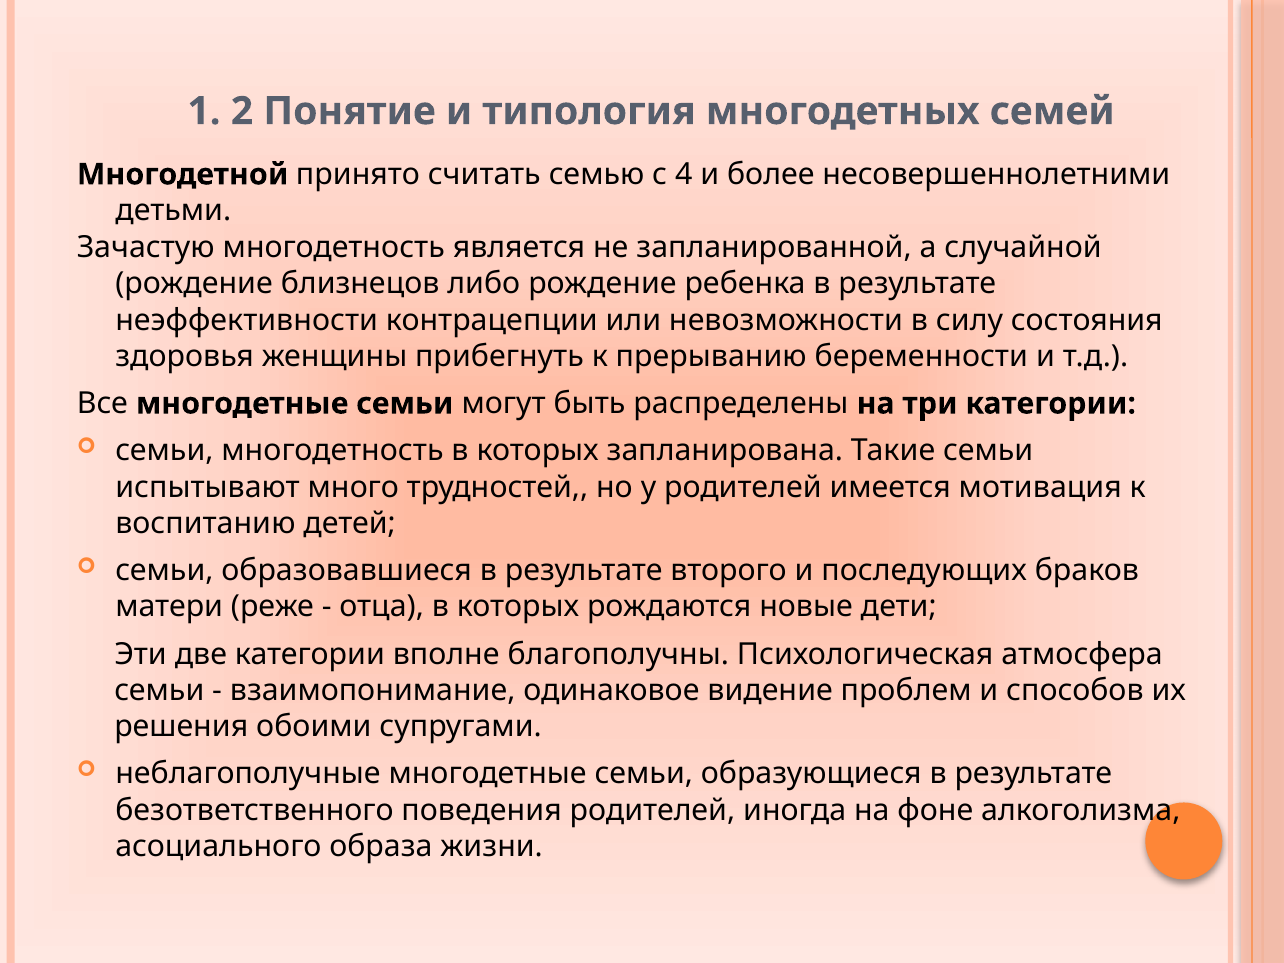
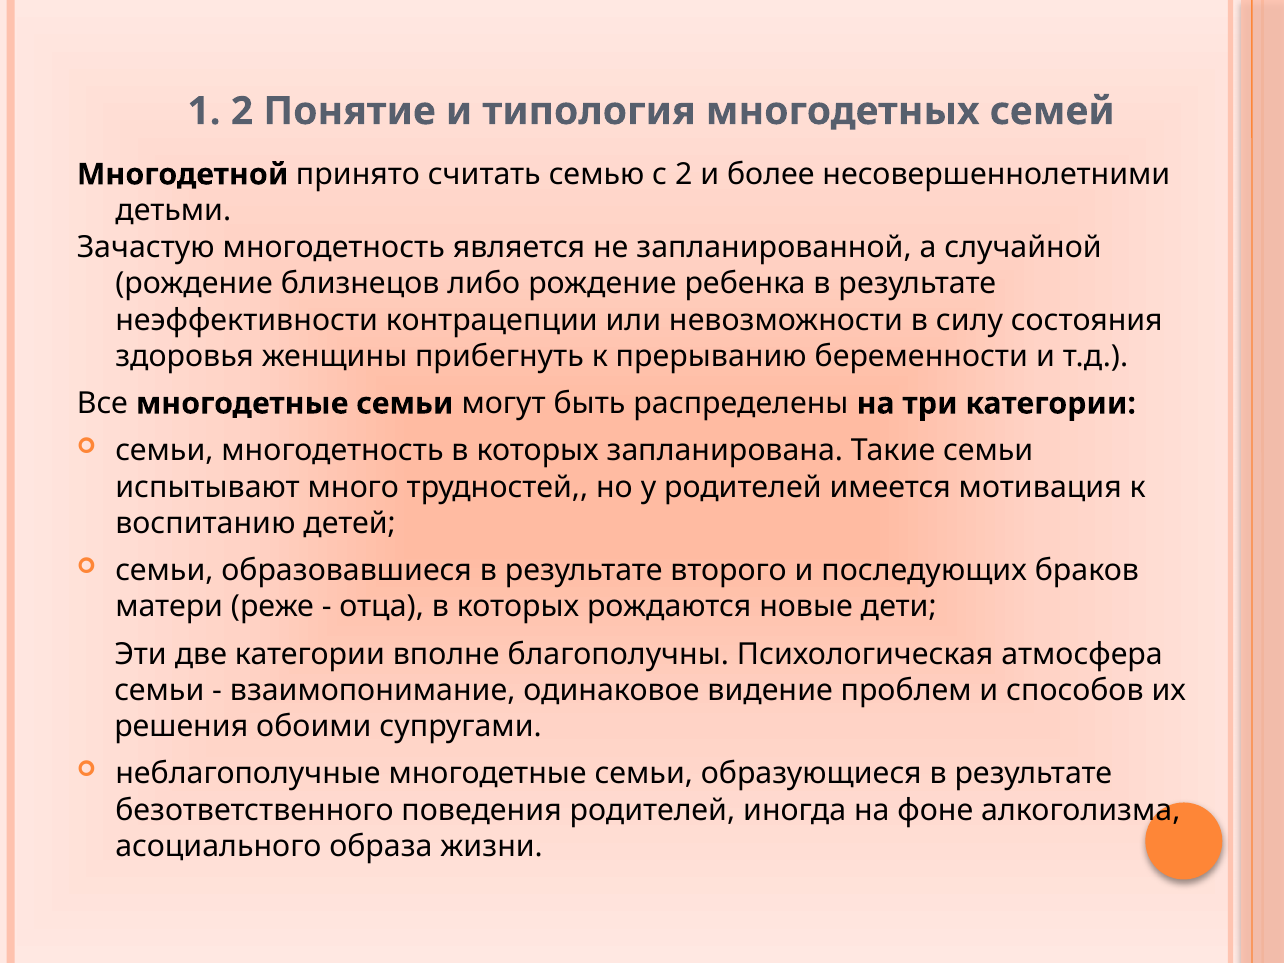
с 4: 4 -> 2
